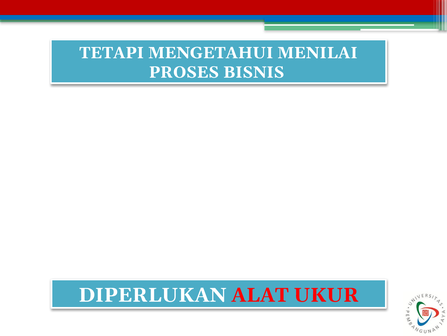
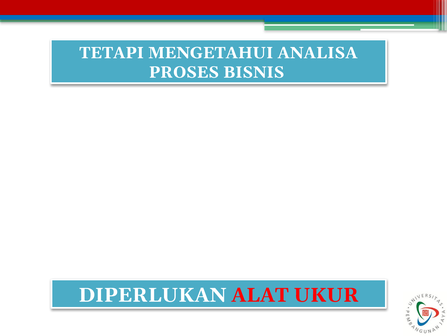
MENILAI: MENILAI -> ANALISA
